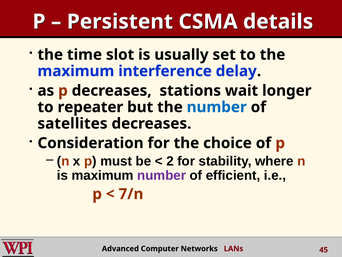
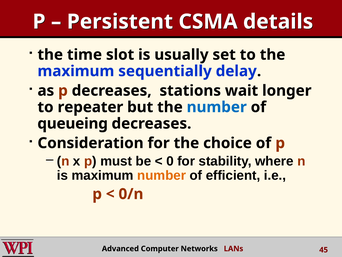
interference: interference -> sequentially
satellites: satellites -> queueing
2: 2 -> 0
number at (162, 175) colour: purple -> orange
7/n: 7/n -> 0/n
